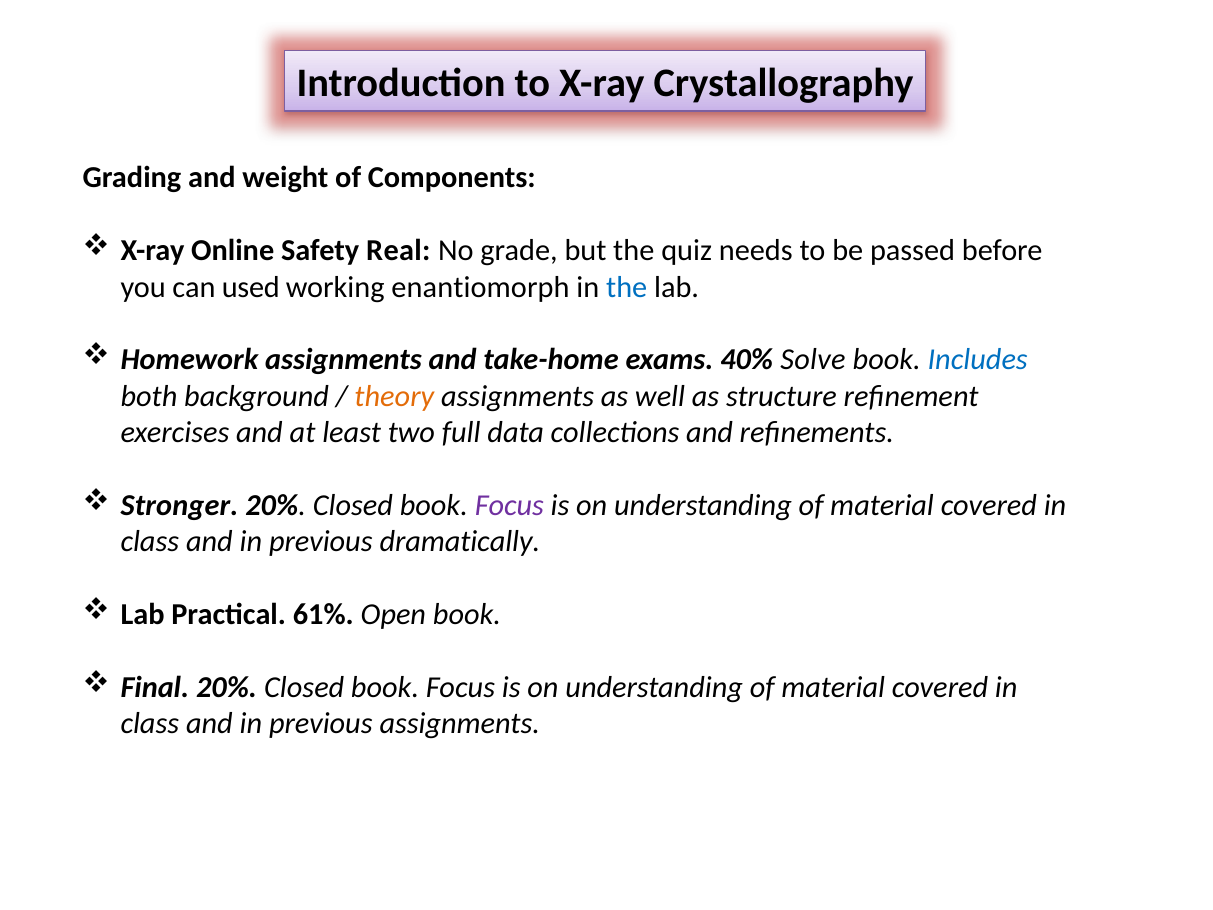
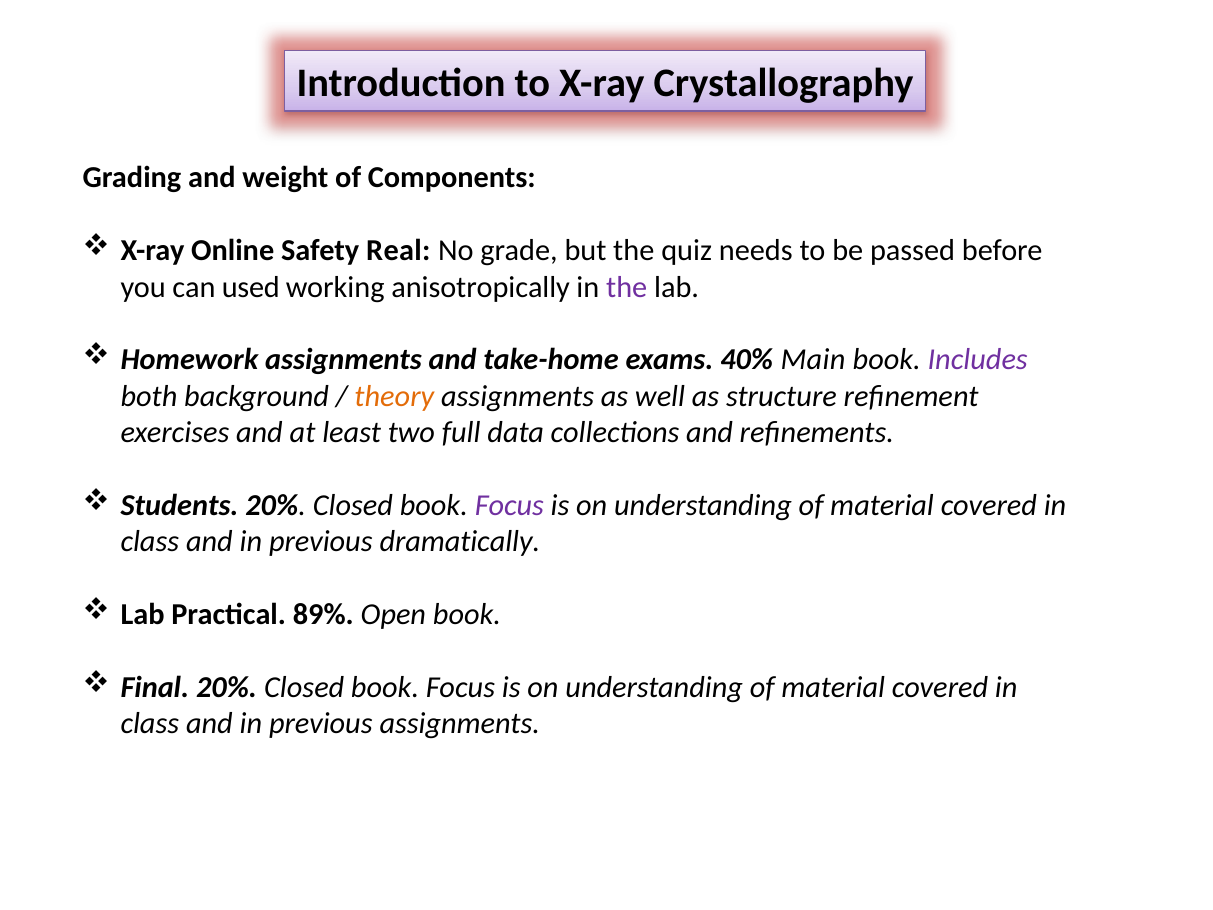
enantiomorph: enantiomorph -> anisotropically
the at (627, 287) colour: blue -> purple
Solve: Solve -> Main
Includes colour: blue -> purple
Stronger: Stronger -> Students
61%: 61% -> 89%
